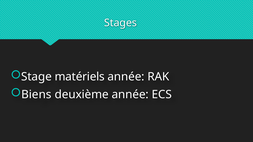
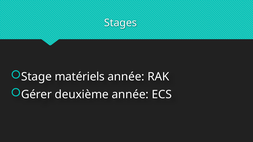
Biens: Biens -> Gérer
